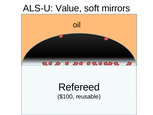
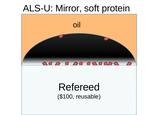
Value: Value -> Mirror
mirrors: mirrors -> protein
